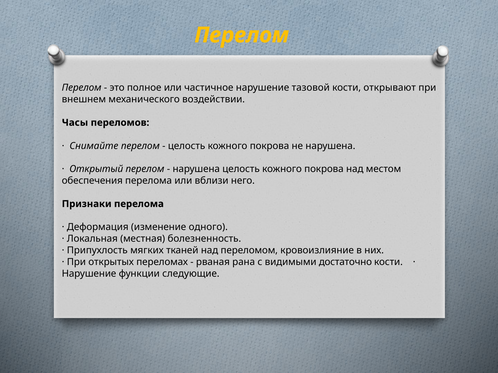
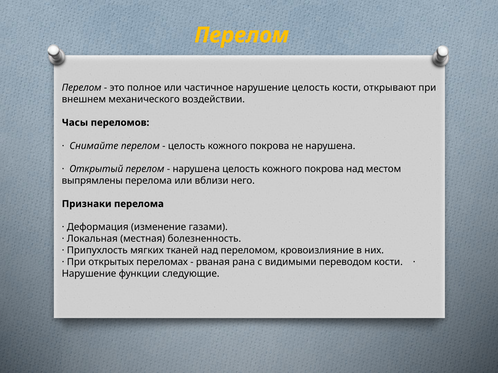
нарушение тазовой: тазовой -> целость
обеспечения: обеспечения -> выпрямлены
одного: одного -> газами
достаточно: достаточно -> переводом
